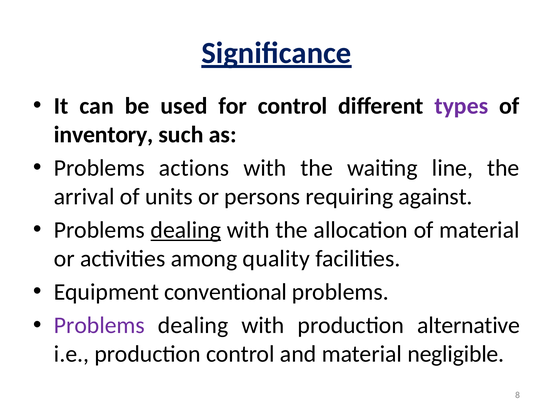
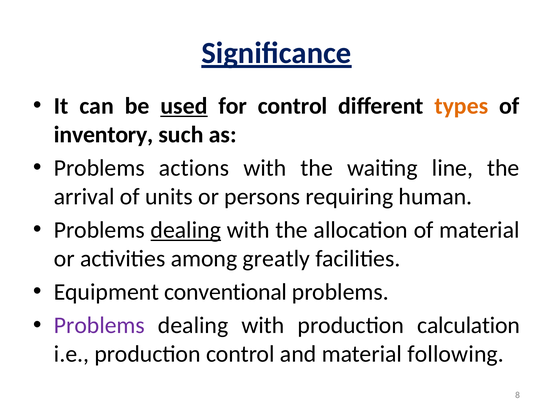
used underline: none -> present
types colour: purple -> orange
against: against -> human
quality: quality -> greatly
alternative: alternative -> calculation
negligible: negligible -> following
